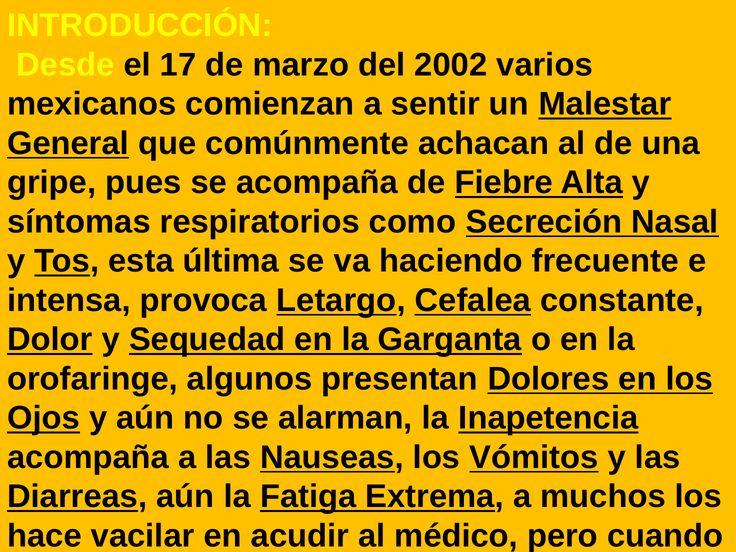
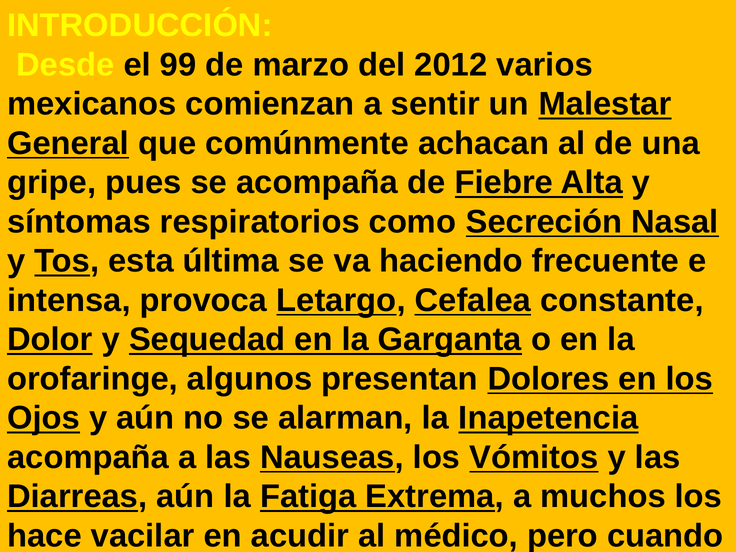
17: 17 -> 99
2002: 2002 -> 2012
